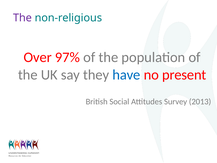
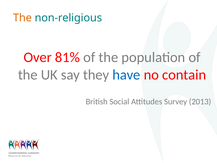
The at (22, 18) colour: purple -> orange
97%: 97% -> 81%
present: present -> contain
